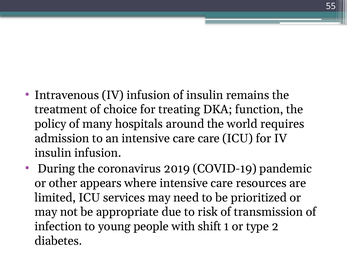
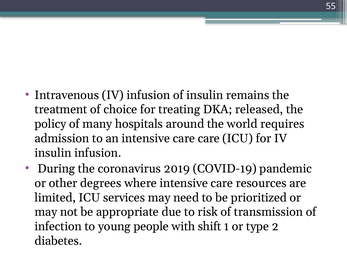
function: function -> released
appears: appears -> degrees
